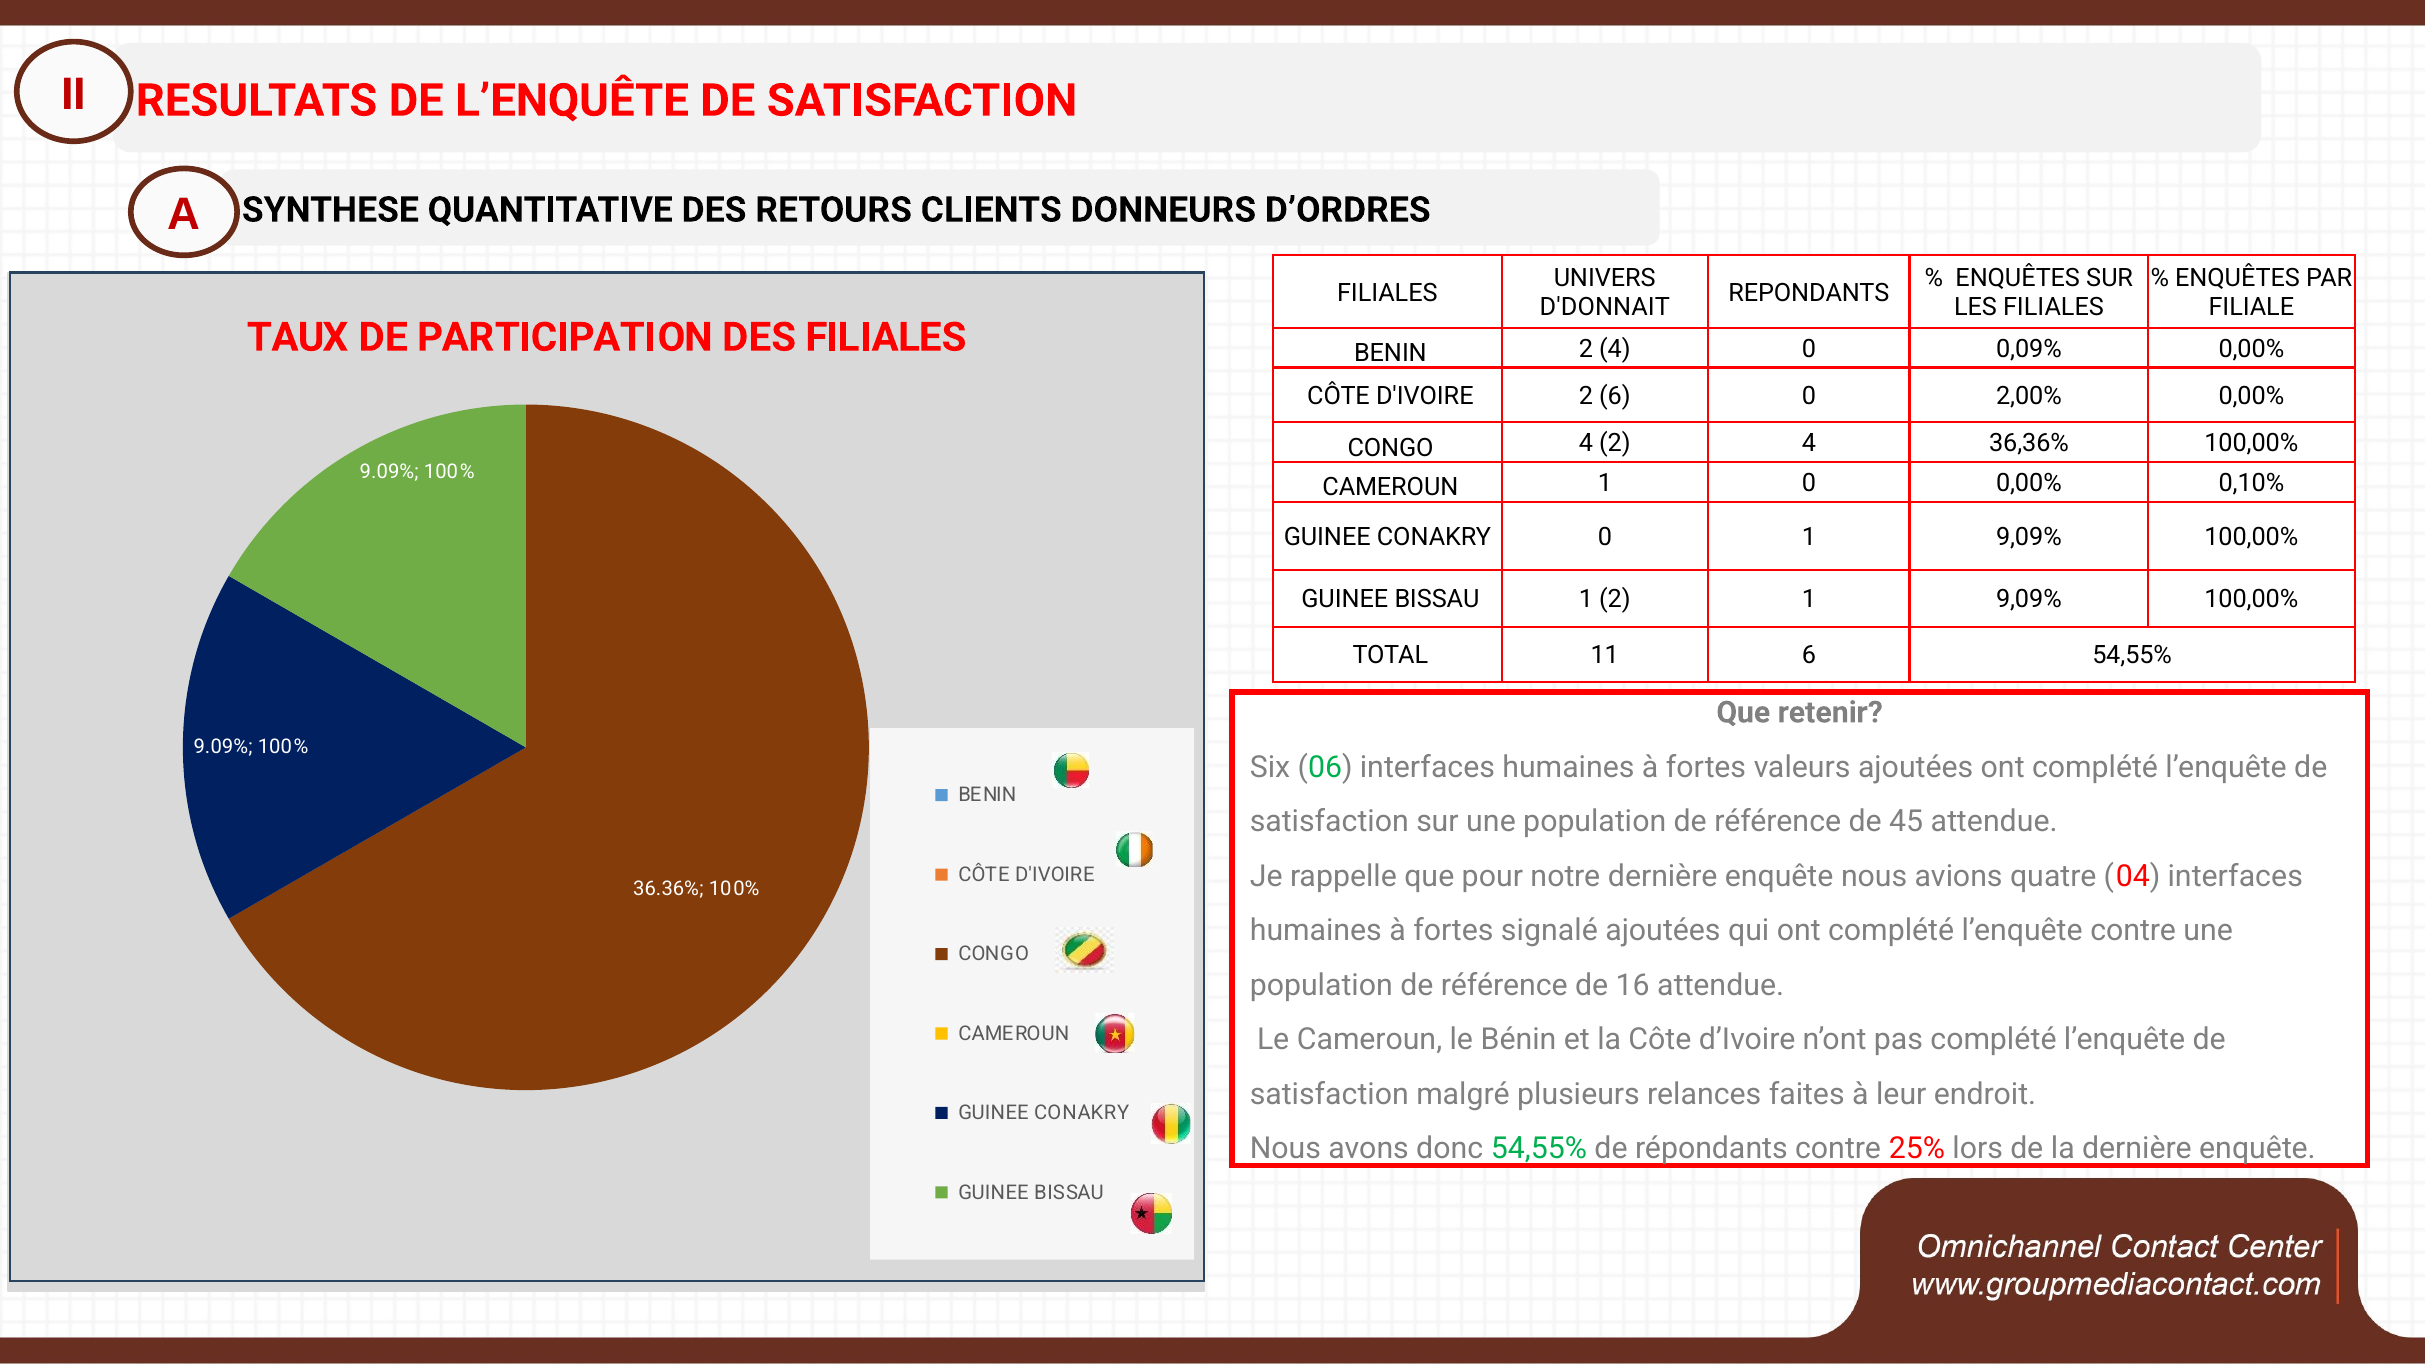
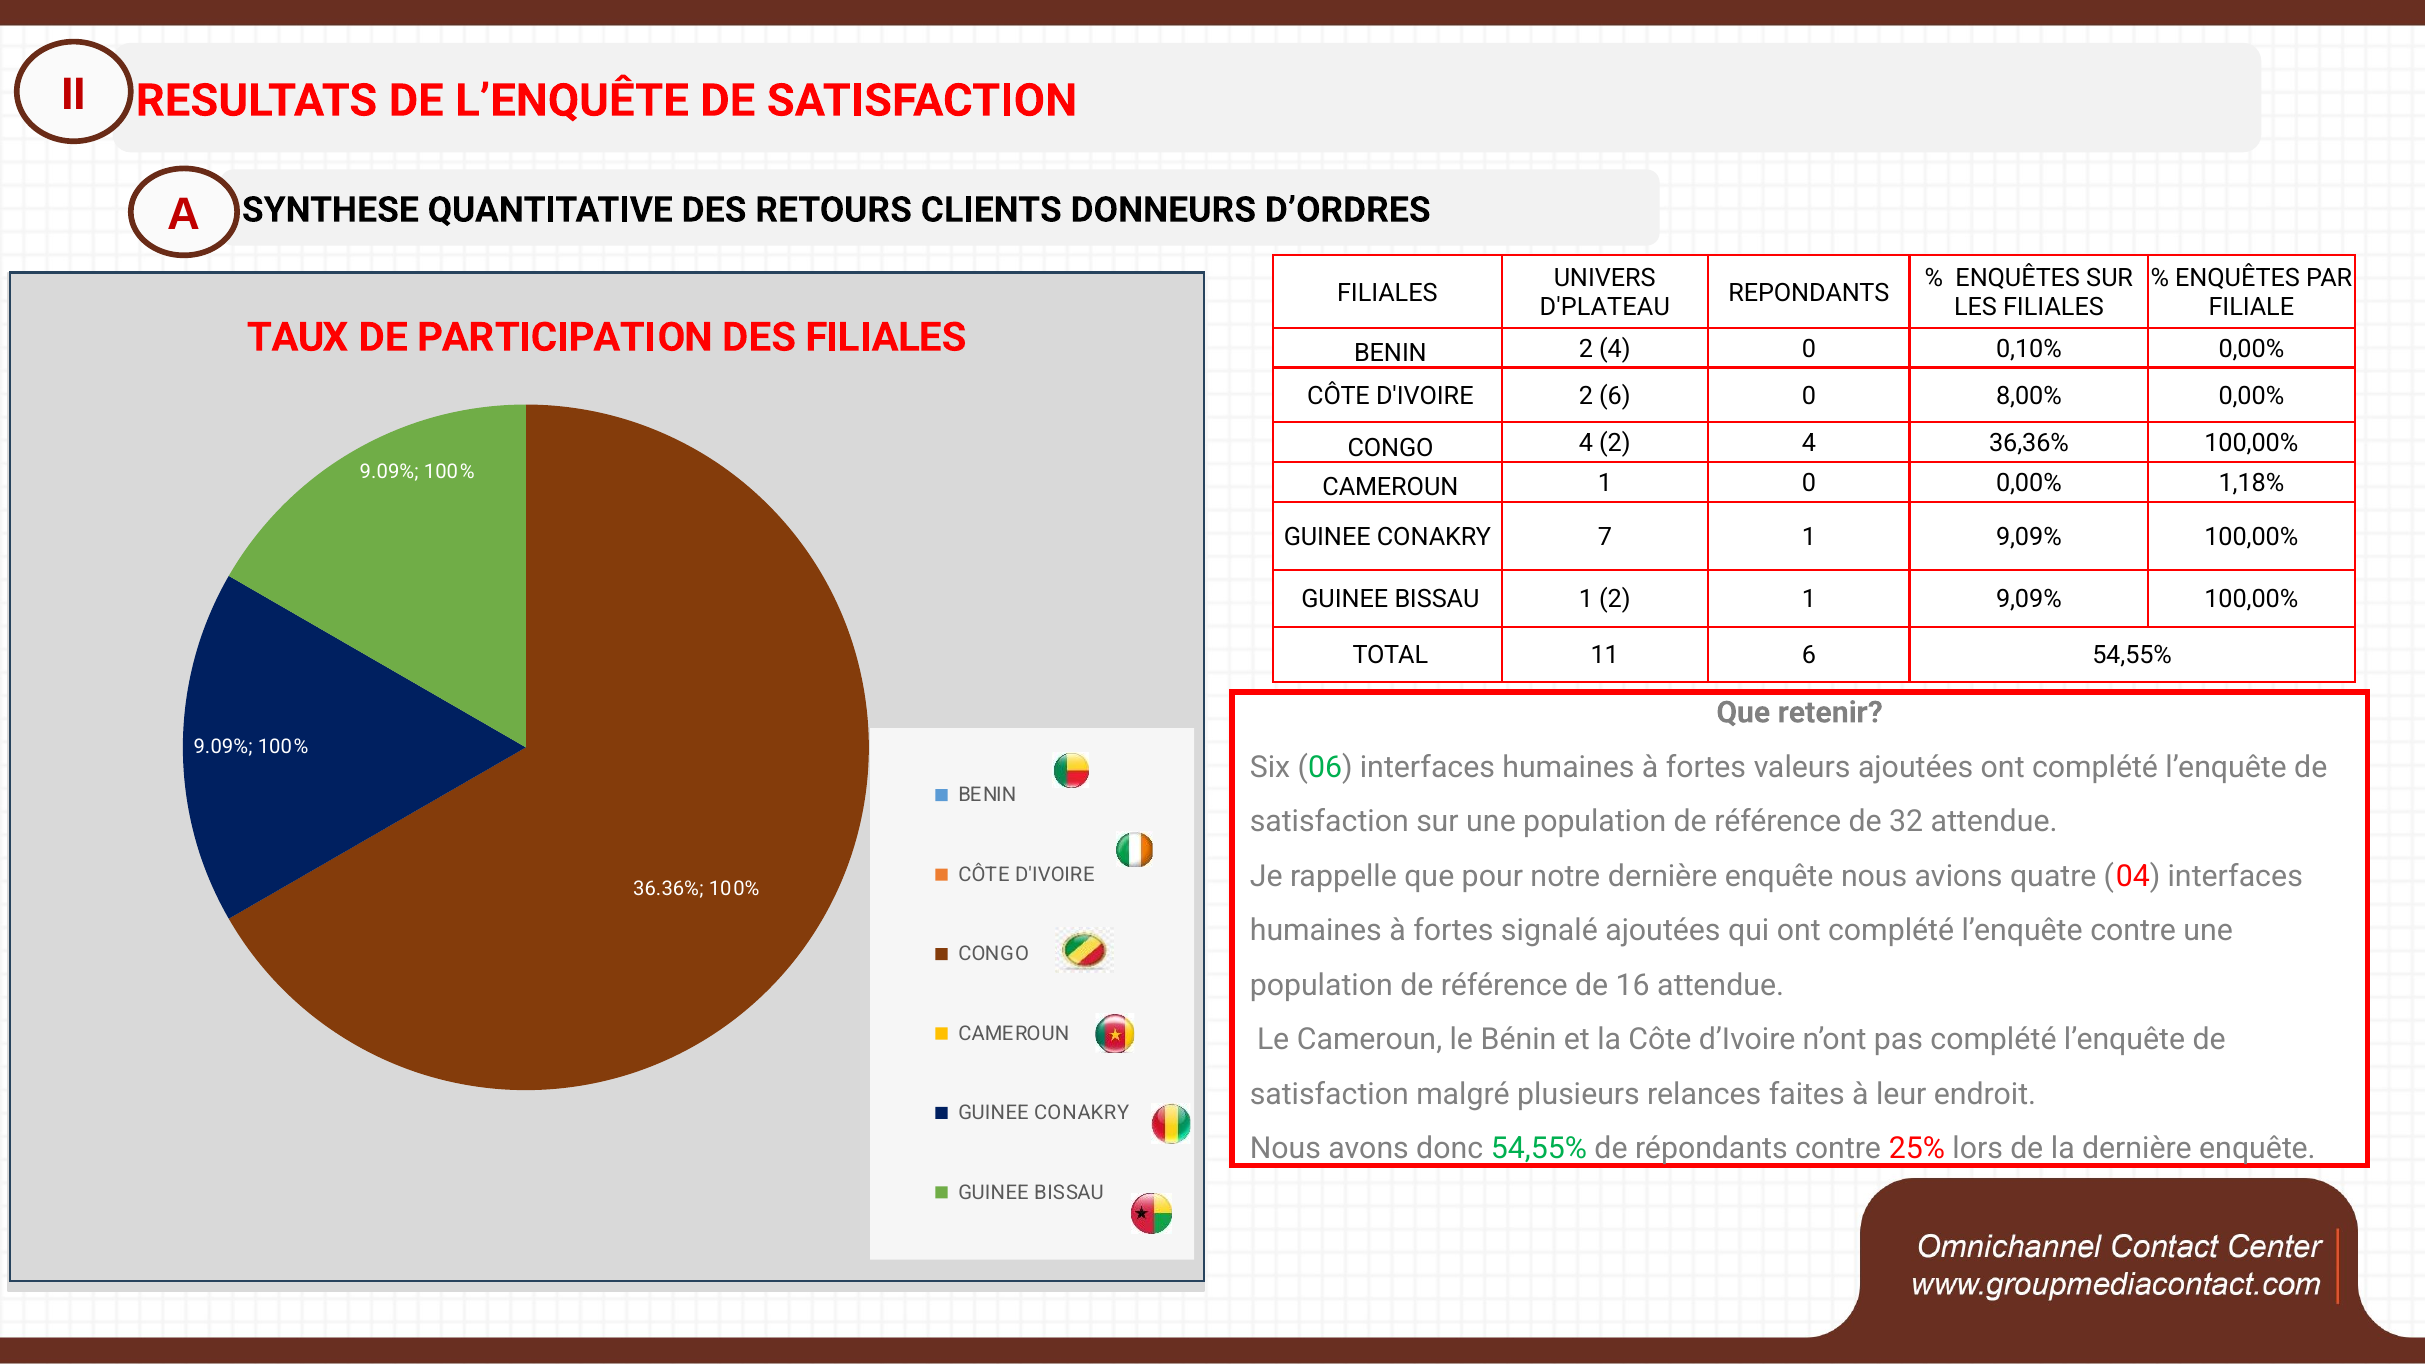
D'DONNAIT: D'DONNAIT -> D'PLATEAU
0,09%: 0,09% -> 0,10%
2,00%: 2,00% -> 8,00%
0,10%: 0,10% -> 1,18%
CONAKRY 0: 0 -> 7
45: 45 -> 32
